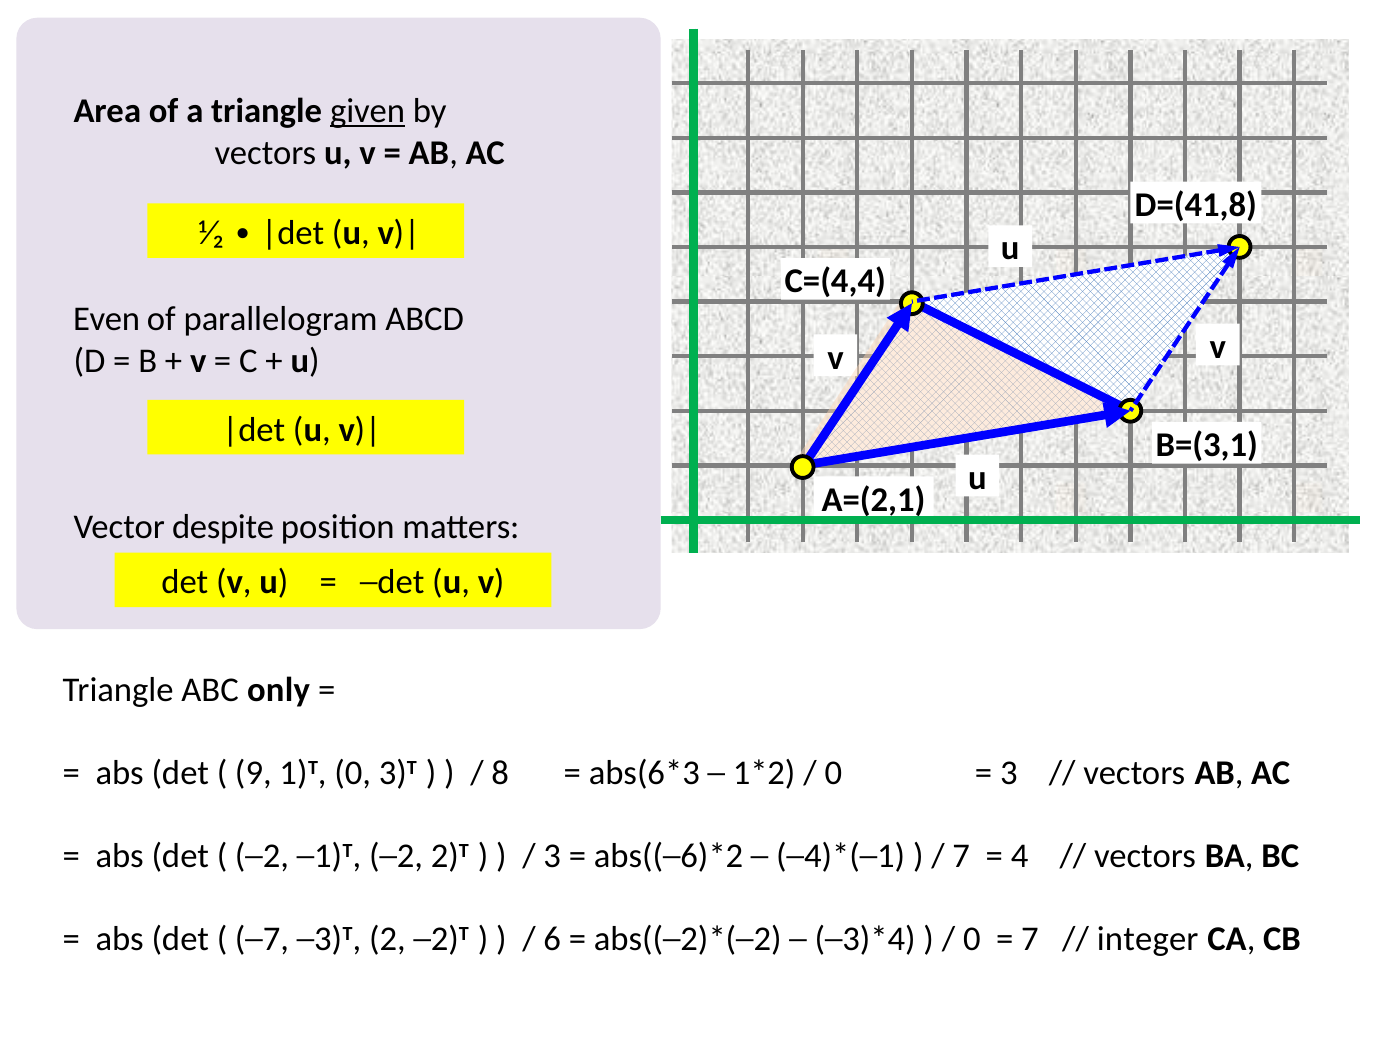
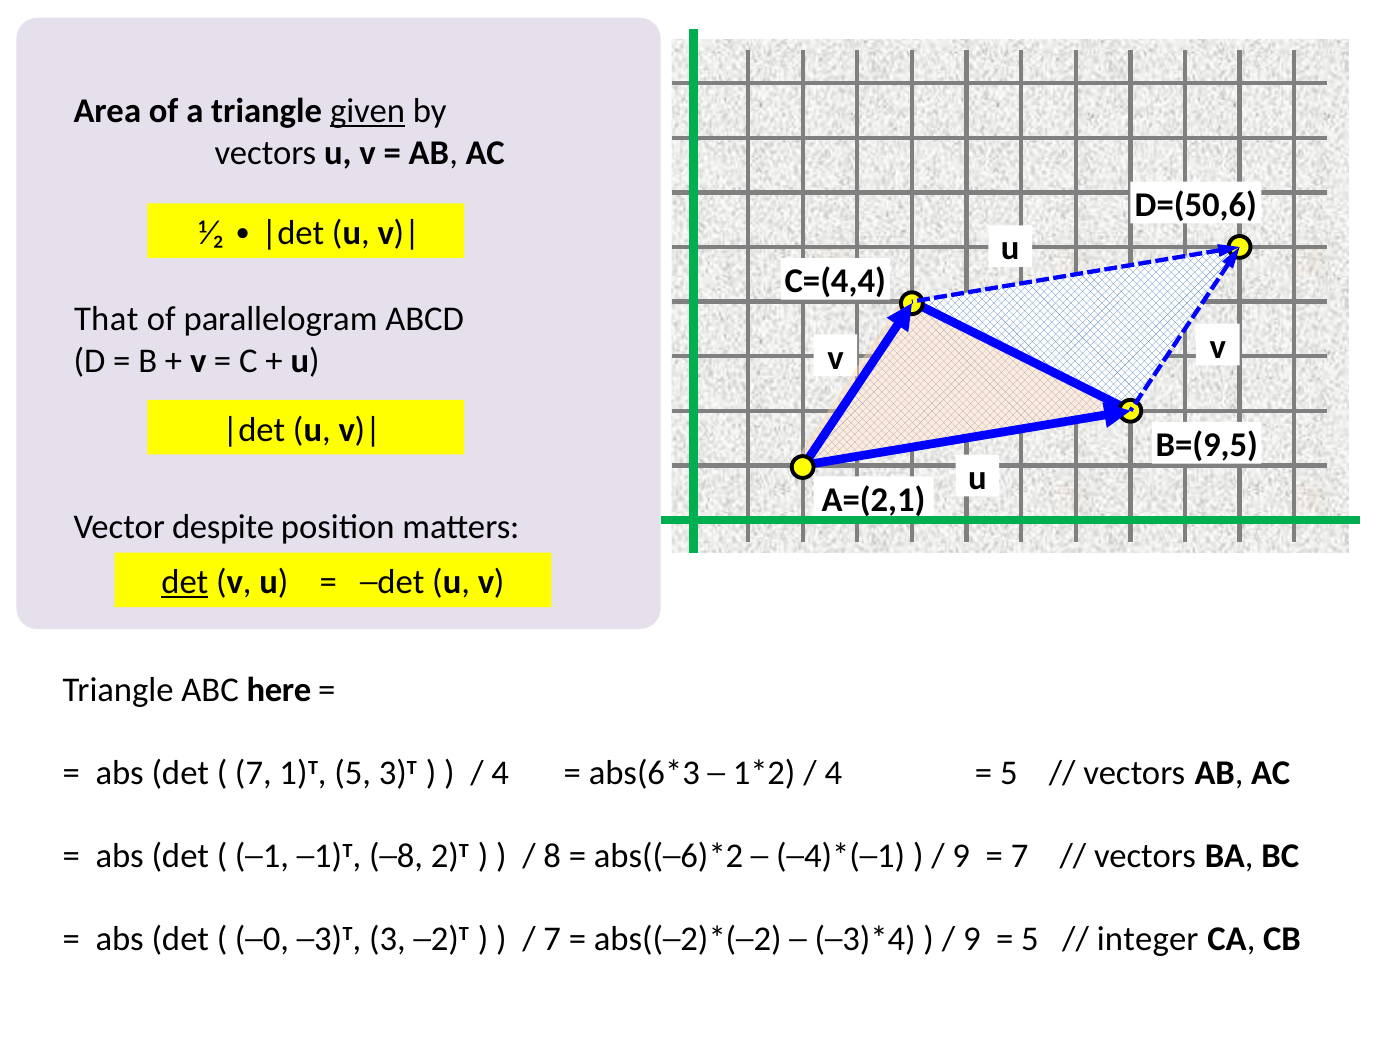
D=(41,8: D=(41,8 -> D=(50,6
Even: Even -> That
B=(3,1: B=(3,1 -> B=(9,5
det at (185, 583) underline: none -> present
only: only -> here
9 at (253, 773): 9 -> 7
1)T 0: 0 -> 5
8 at (500, 773): 8 -> 4
0 at (833, 773): 0 -> 4
3 at (1009, 773): 3 -> 5
─2 at (262, 856): ─2 -> ─1
─1)T ─2: ─2 -> ─8
3 at (552, 856): 3 -> 8
7 at (961, 856): 7 -> 9
4 at (1020, 856): 4 -> 7
─7: ─7 -> ─0
2: 2 -> 3
6 at (552, 940): 6 -> 7
0 at (972, 940): 0 -> 9
7 at (1030, 940): 7 -> 5
